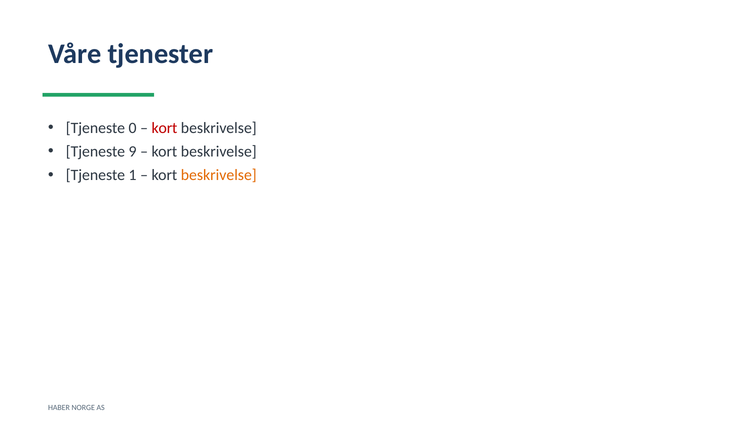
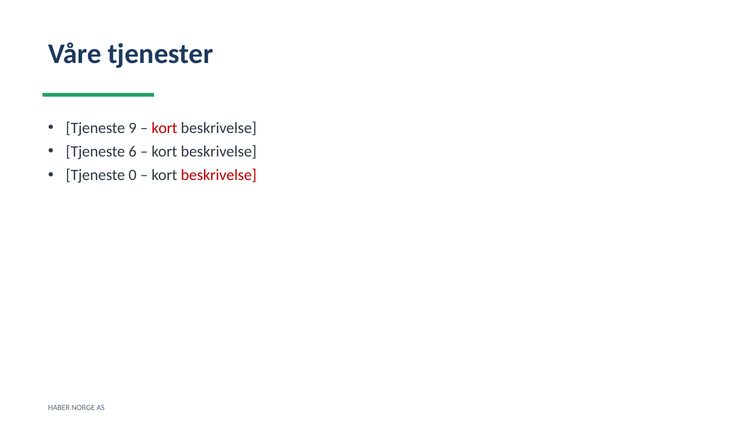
0: 0 -> 9
9: 9 -> 6
1: 1 -> 0
beskrivelse at (219, 175) colour: orange -> red
